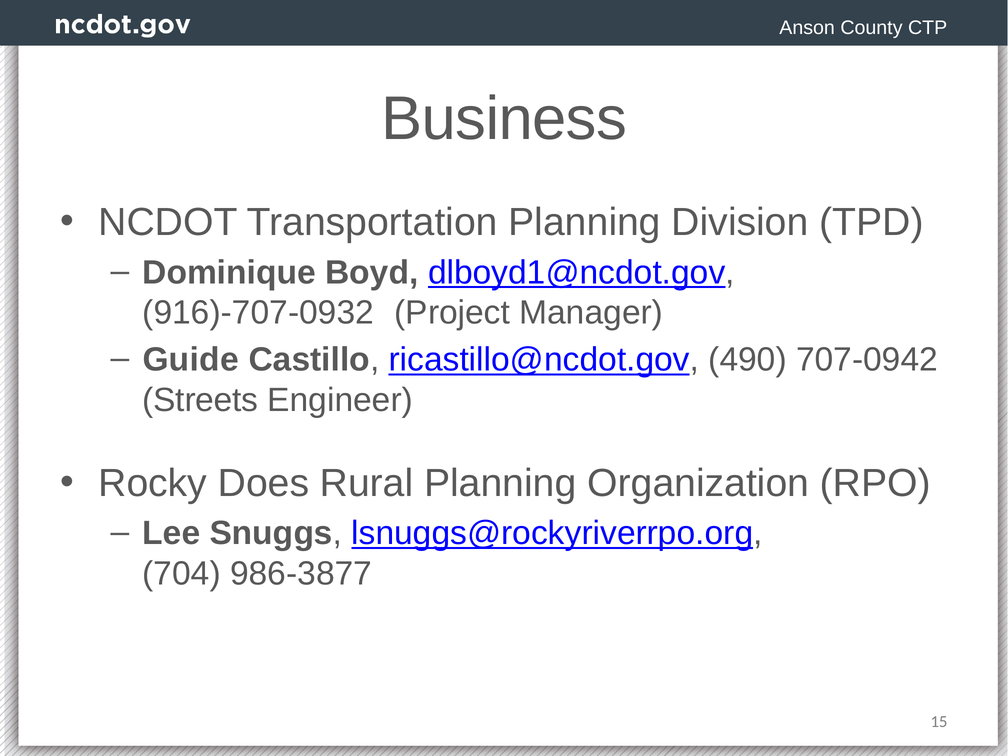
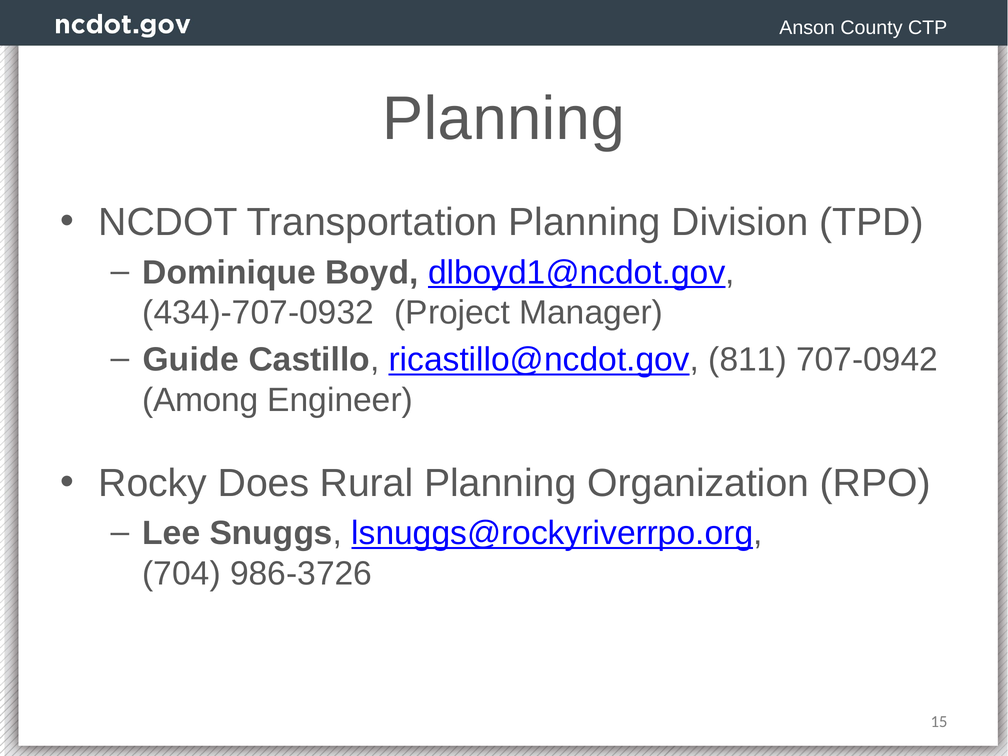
Business at (504, 119): Business -> Planning
916)-707-0932: 916)-707-0932 -> 434)-707-0932
490: 490 -> 811
Streets: Streets -> Among
986-3877: 986-3877 -> 986-3726
